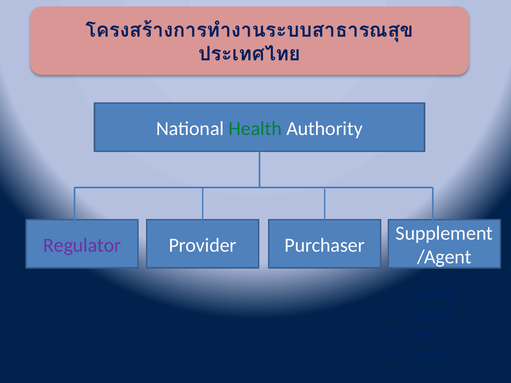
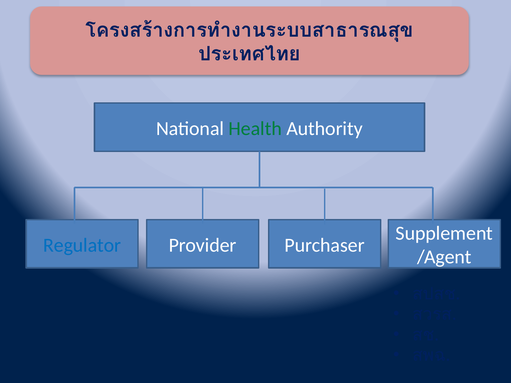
Regulator colour: purple -> blue
